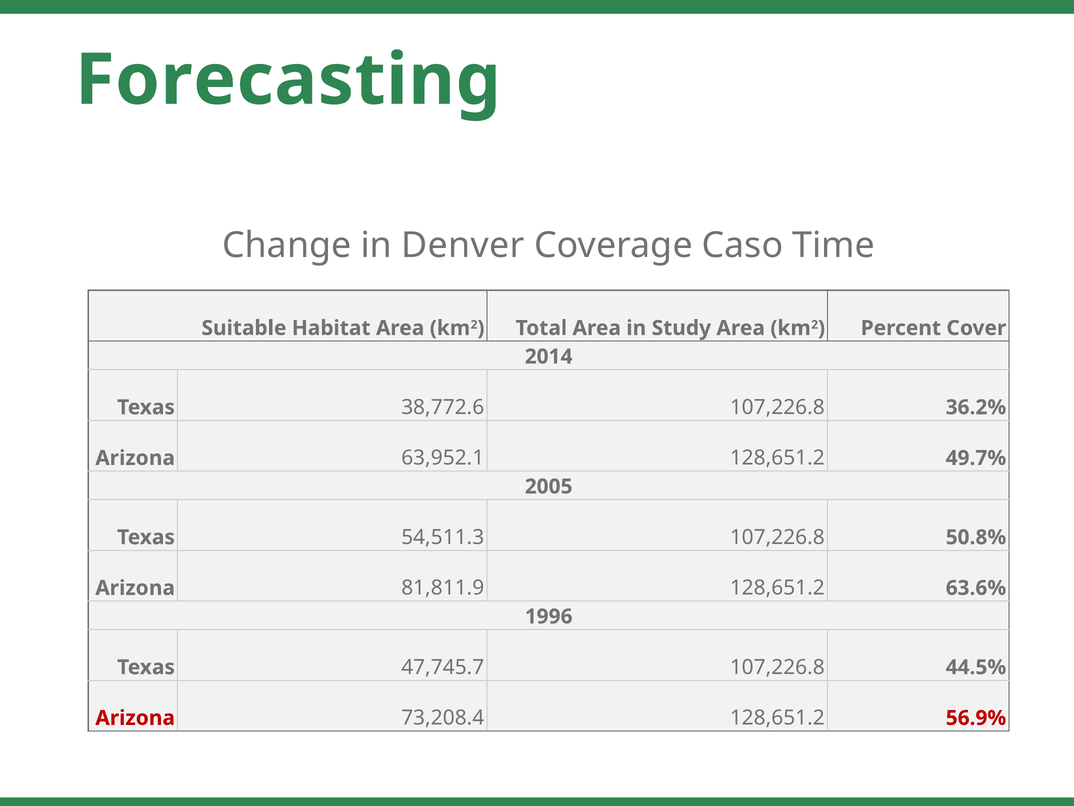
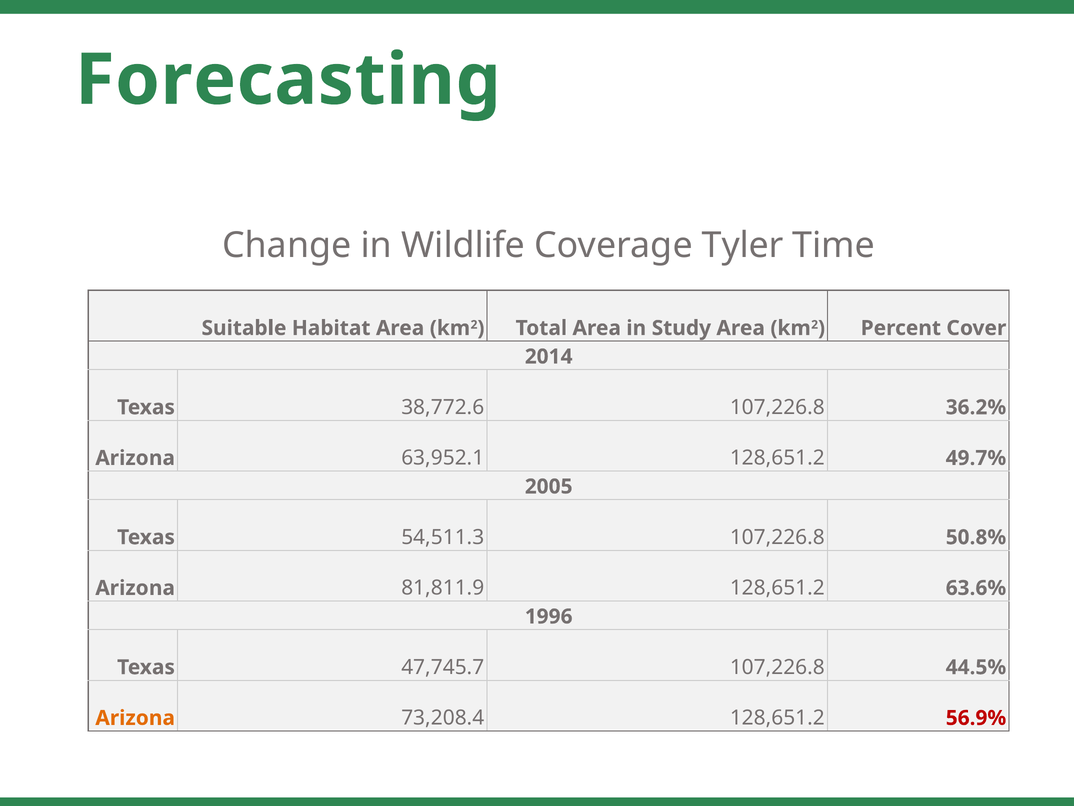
Denver: Denver -> Wildlife
Caso: Caso -> Tyler
Arizona at (135, 718) colour: red -> orange
